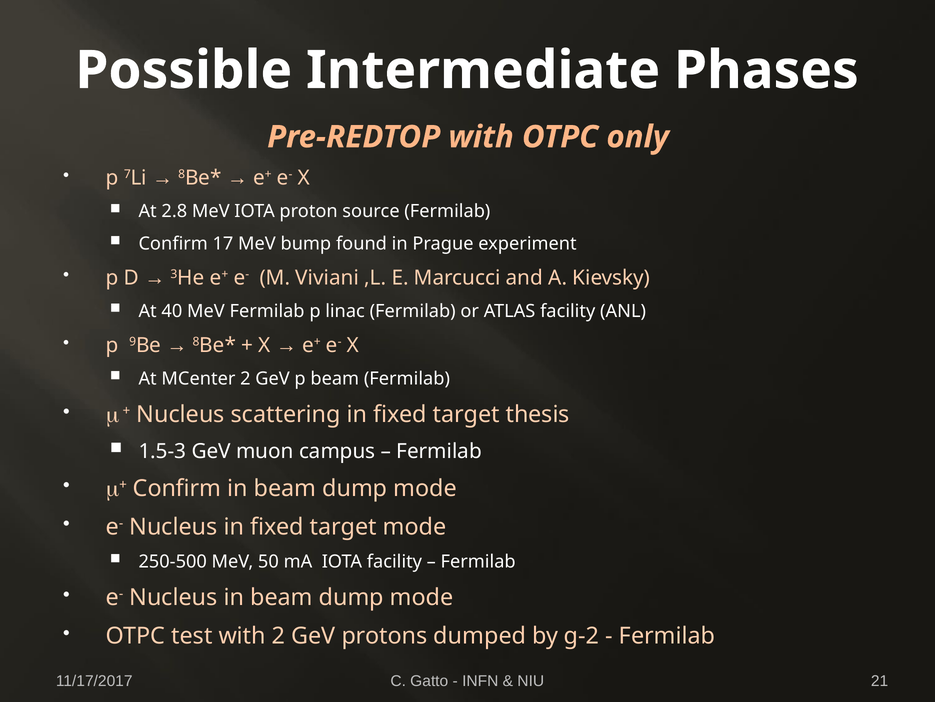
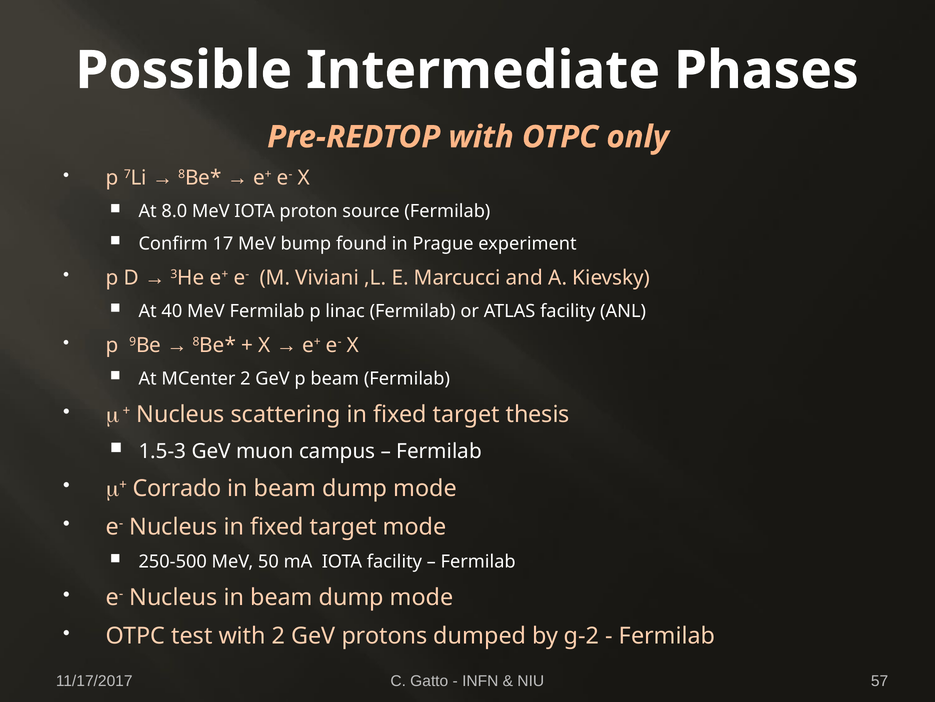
2.8: 2.8 -> 8.0
m+ Confirm: Confirm -> Corrado
21: 21 -> 57
